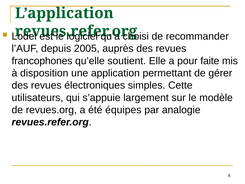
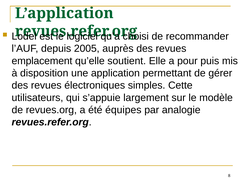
francophones: francophones -> emplacement
faite: faite -> puis
